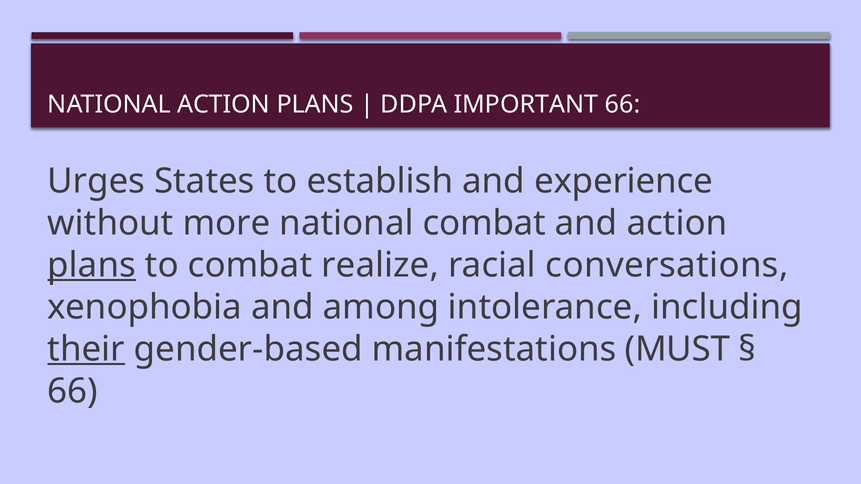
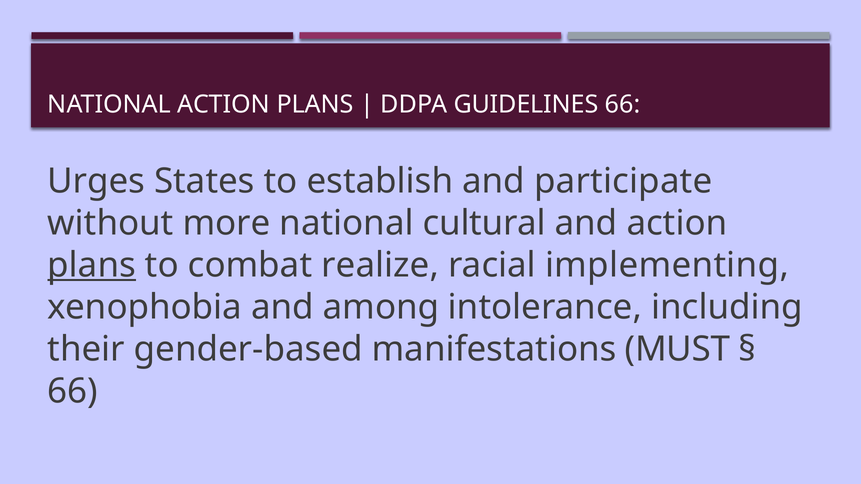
IMPORTANT: IMPORTANT -> GUIDELINES
experience: experience -> participate
national combat: combat -> cultural
conversations: conversations -> implementing
their underline: present -> none
